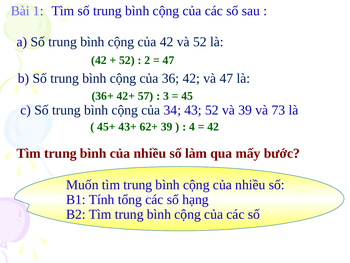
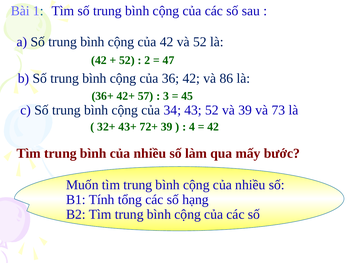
và 47: 47 -> 86
45+: 45+ -> 32+
62+: 62+ -> 72+
